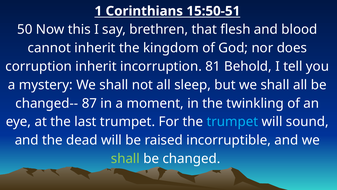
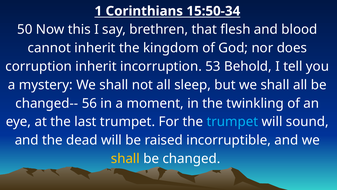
15:50-51: 15:50-51 -> 15:50-34
81: 81 -> 53
87: 87 -> 56
shall at (125, 158) colour: light green -> yellow
